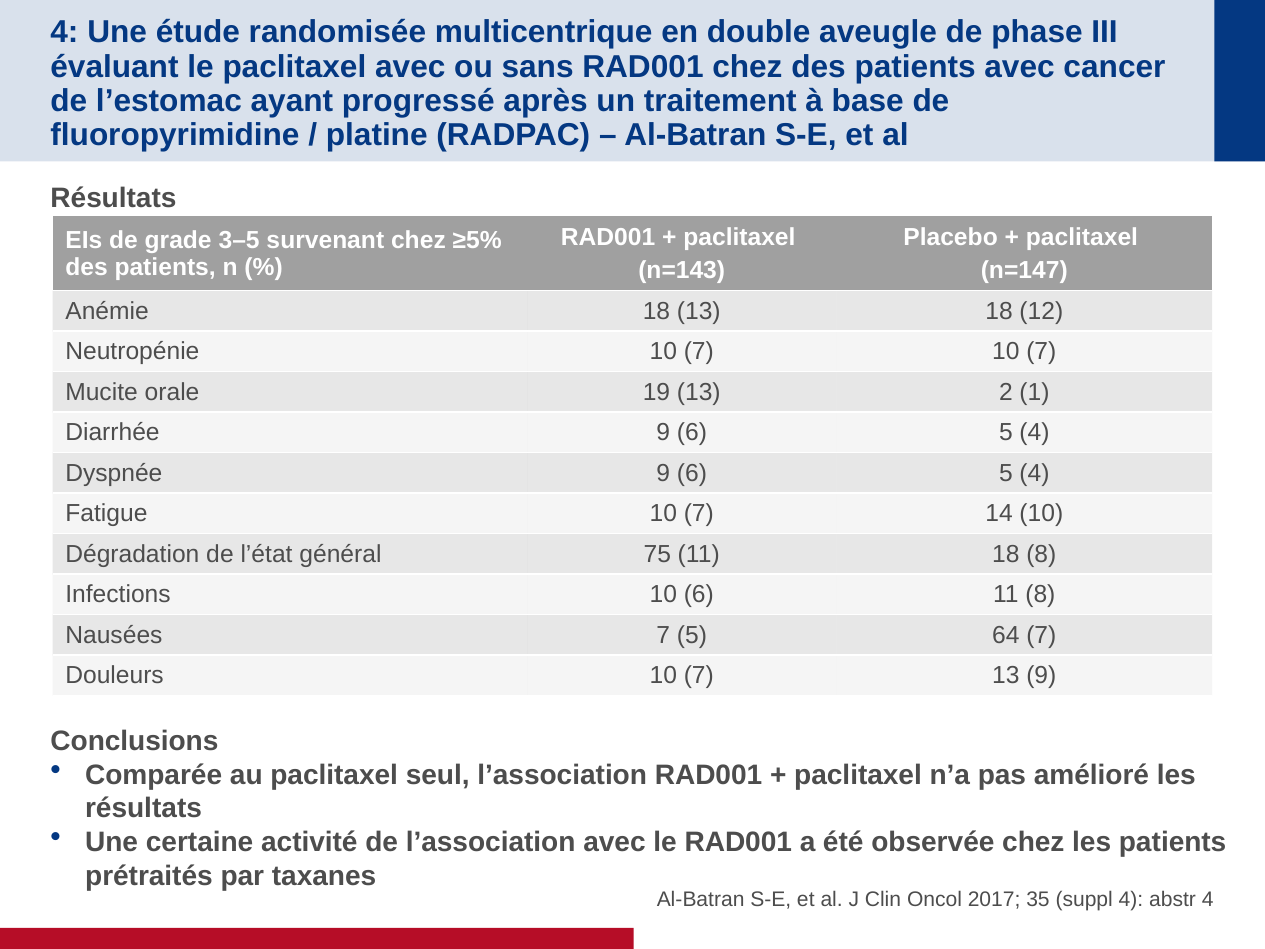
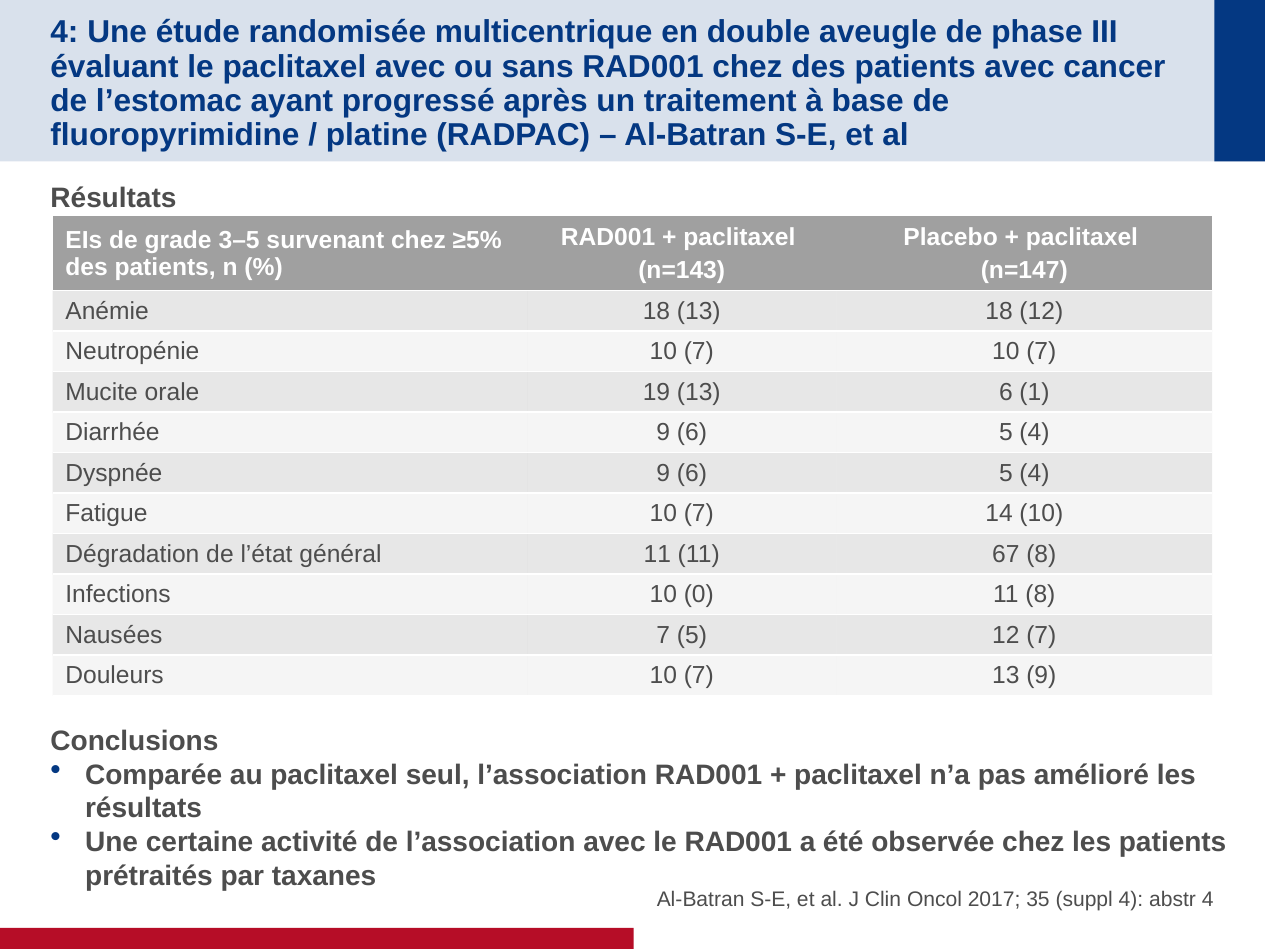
13 2: 2 -> 6
général 75: 75 -> 11
11 18: 18 -> 67
10 6: 6 -> 0
5 64: 64 -> 12
